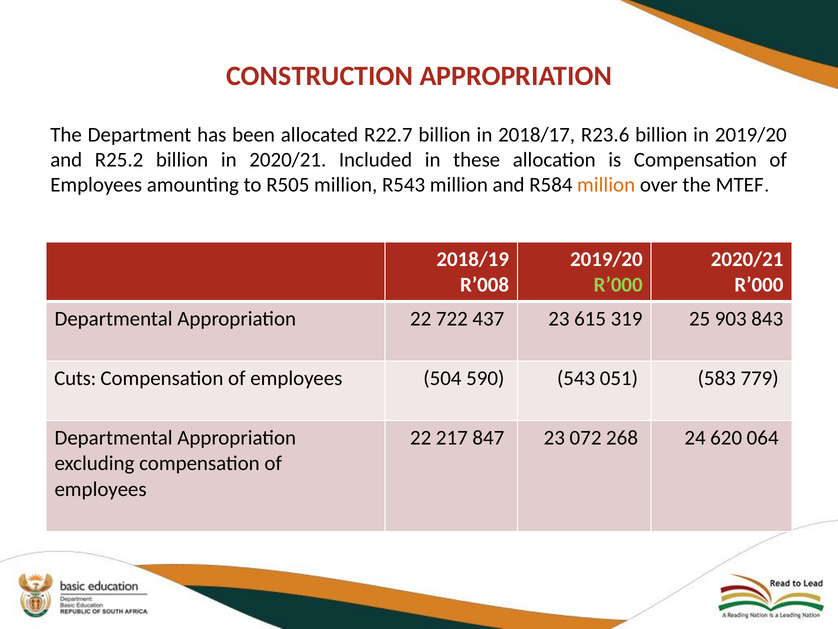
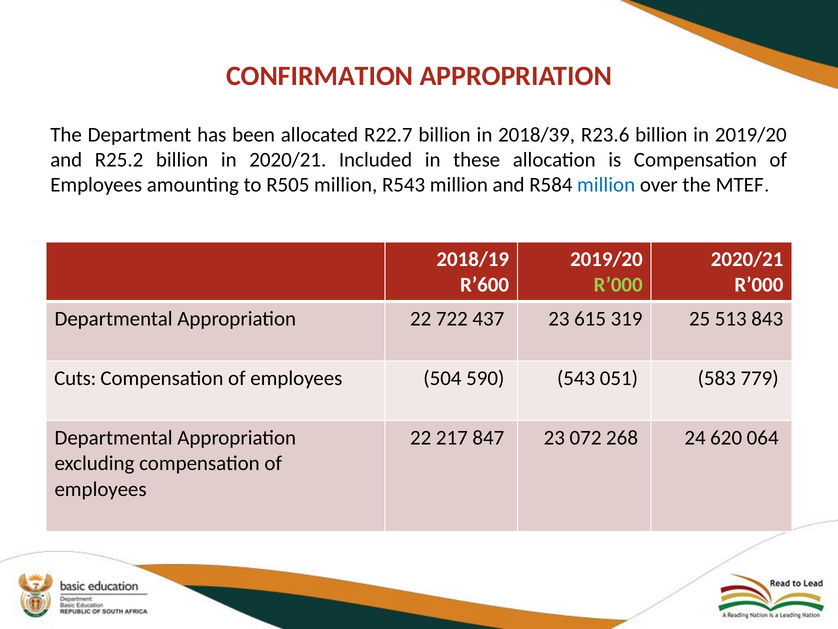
CONSTRUCTION: CONSTRUCTION -> CONFIRMATION
2018/17: 2018/17 -> 2018/39
million at (606, 185) colour: orange -> blue
R’008: R’008 -> R’600
903: 903 -> 513
